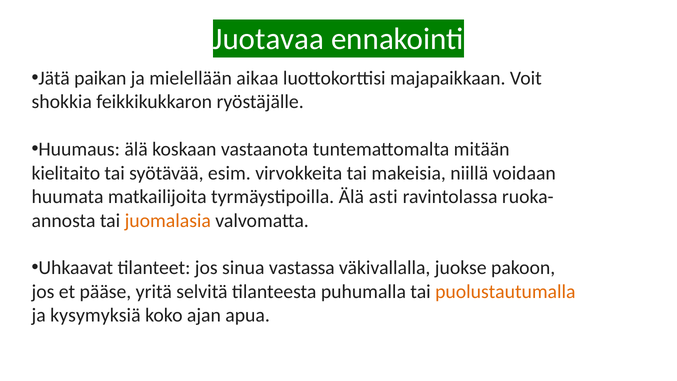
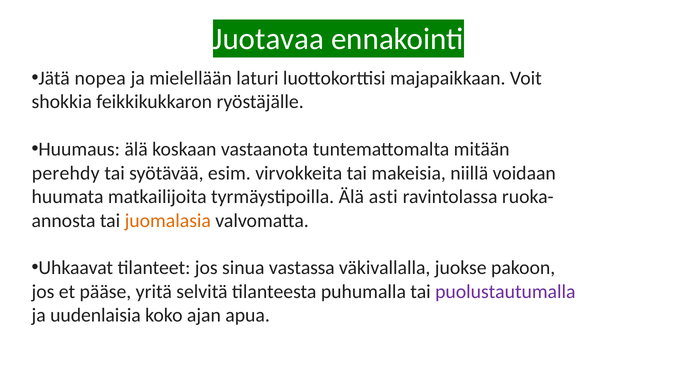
paikan: paikan -> nopea
aikaa: aikaa -> laturi
kielitaito: kielitaito -> perehdy
puolustautumalla colour: orange -> purple
kysymyksiä: kysymyksiä -> uudenlaisia
